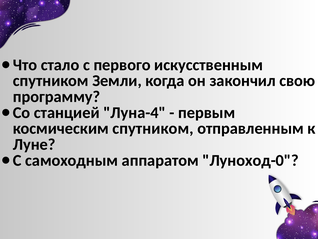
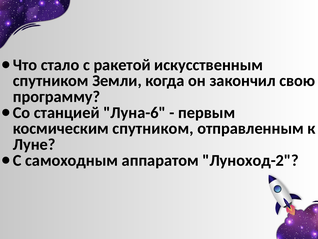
первого: первого -> ракетой
Луна-4: Луна-4 -> Луна-6
Луноход-0: Луноход-0 -> Луноход-2
